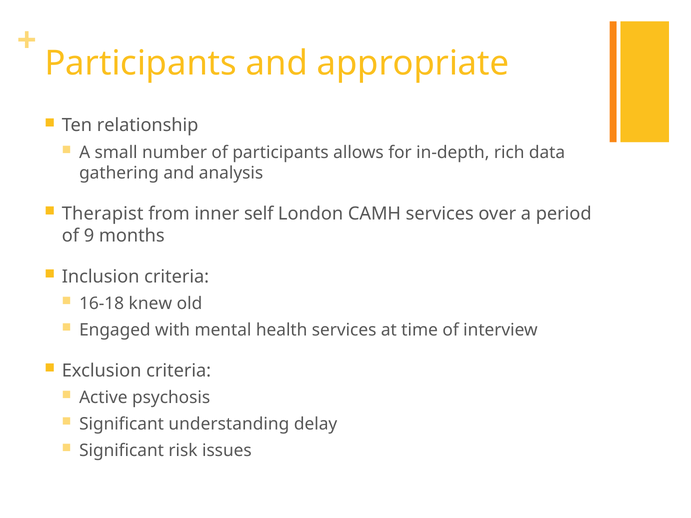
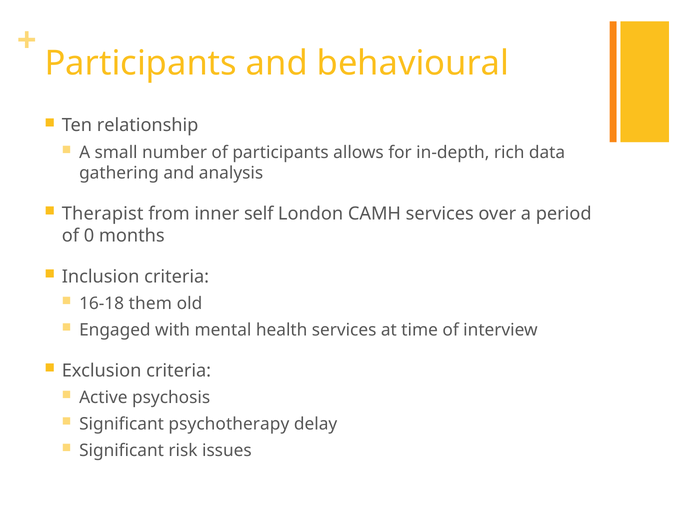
appropriate: appropriate -> behavioural
9: 9 -> 0
knew: knew -> them
understanding: understanding -> psychotherapy
